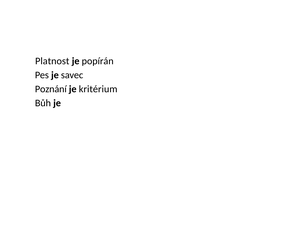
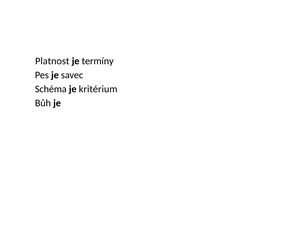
popírán: popírán -> termíny
Poznání: Poznání -> Schéma
